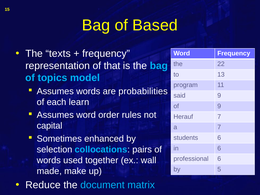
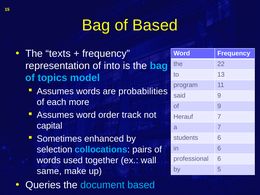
that: that -> into
learn: learn -> more
rules: rules -> track
made: made -> same
Reduce: Reduce -> Queries
document matrix: matrix -> based
